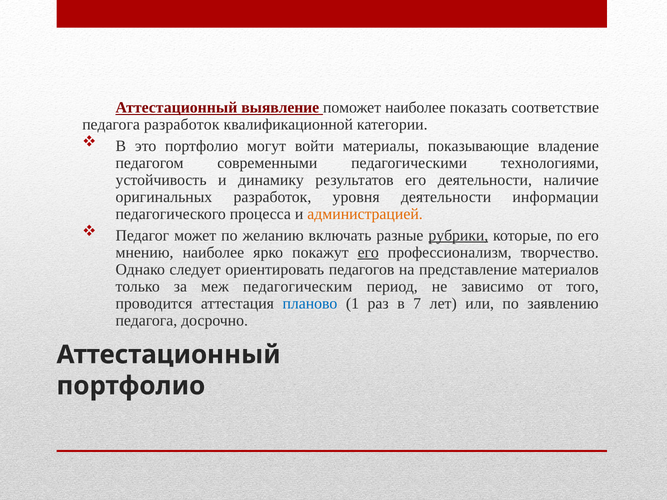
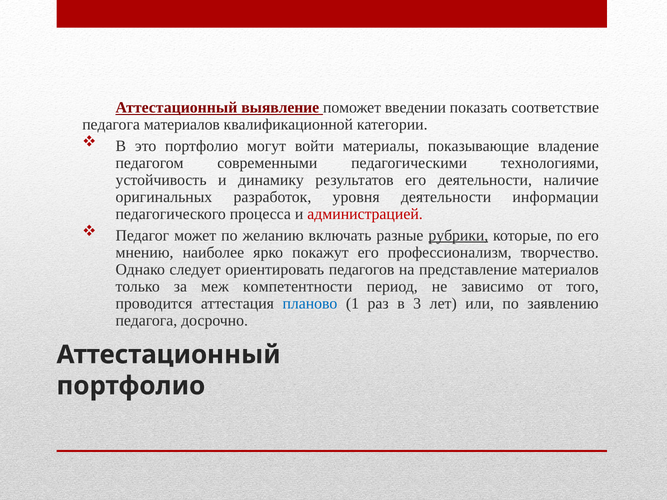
поможет наиболее: наиболее -> введении
педагога разработок: разработок -> материалов
администрацией colour: orange -> red
его at (368, 252) underline: present -> none
педагогическим: педагогическим -> компетентности
7: 7 -> 3
